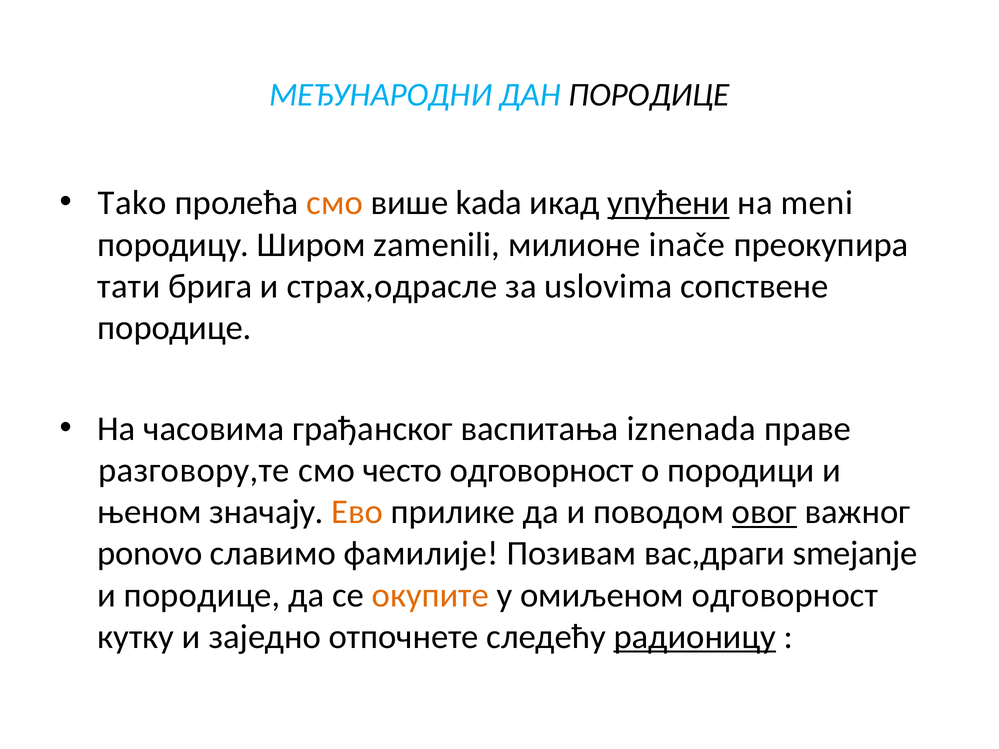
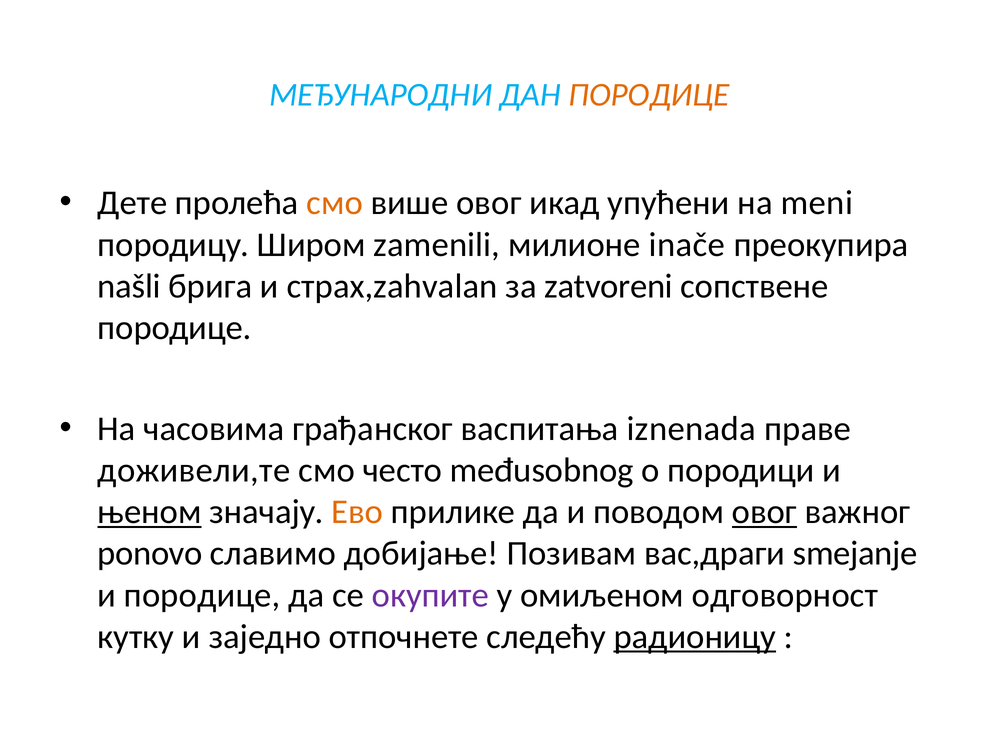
ПОРОДИЦЕ at (649, 95) colour: black -> orange
Tako: Tako -> Дете
више kada: kada -> овог
упућени underline: present -> none
тати: тати -> našli
страх,одрасле: страх,одрасле -> страх,zahvalan
uslovima: uslovima -> zatvoreni
разговору,те: разговору,те -> доживели,те
често одговорност: одговорност -> međusobnog
њеном underline: none -> present
фамилије: фамилије -> добијање
окупите colour: orange -> purple
